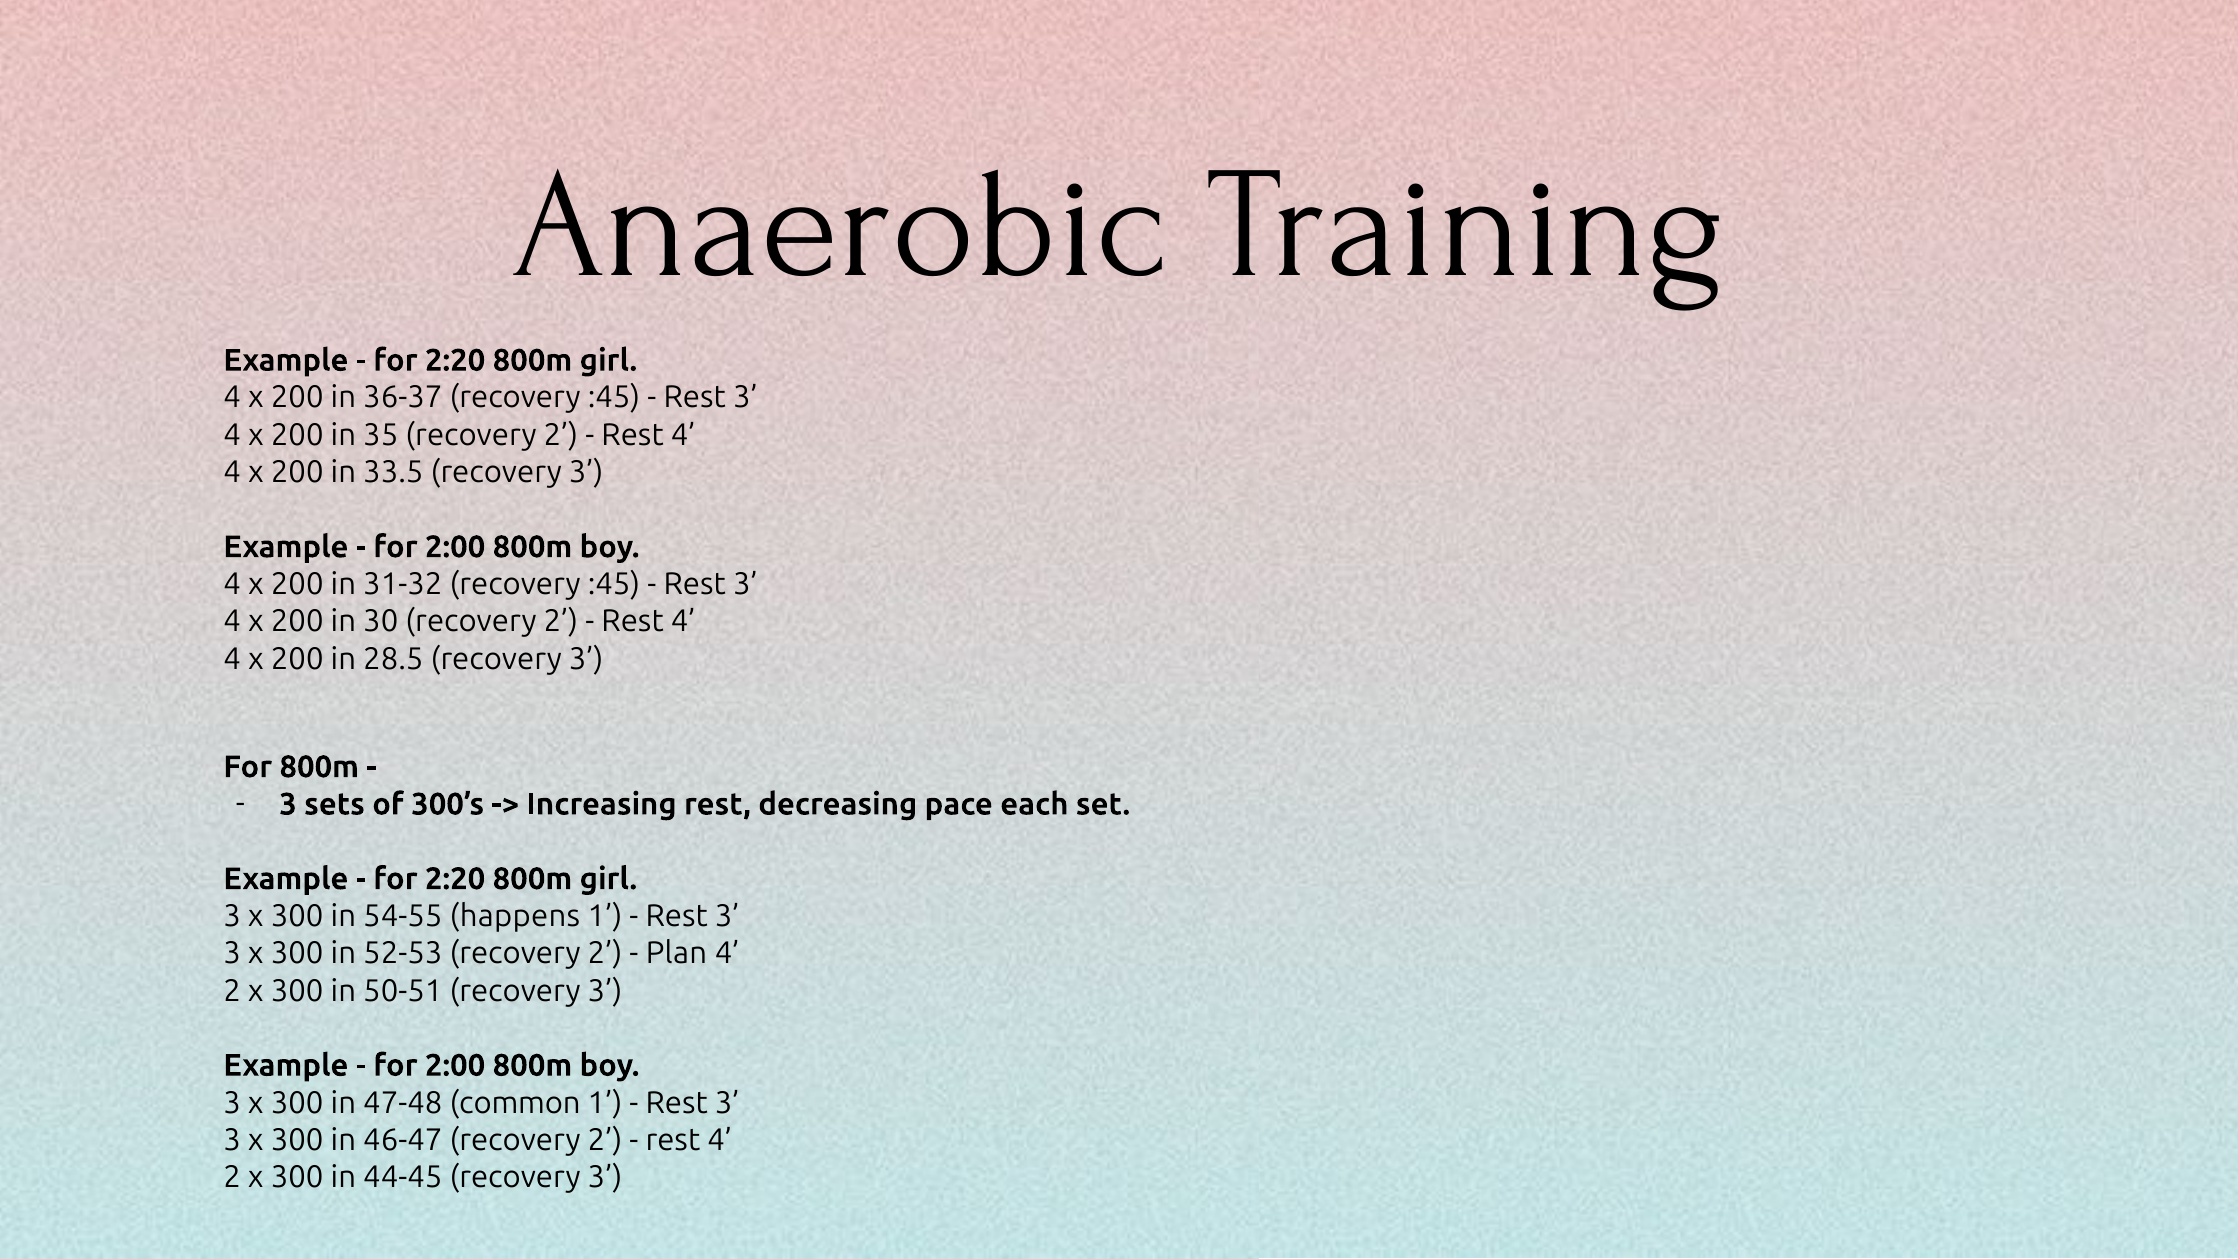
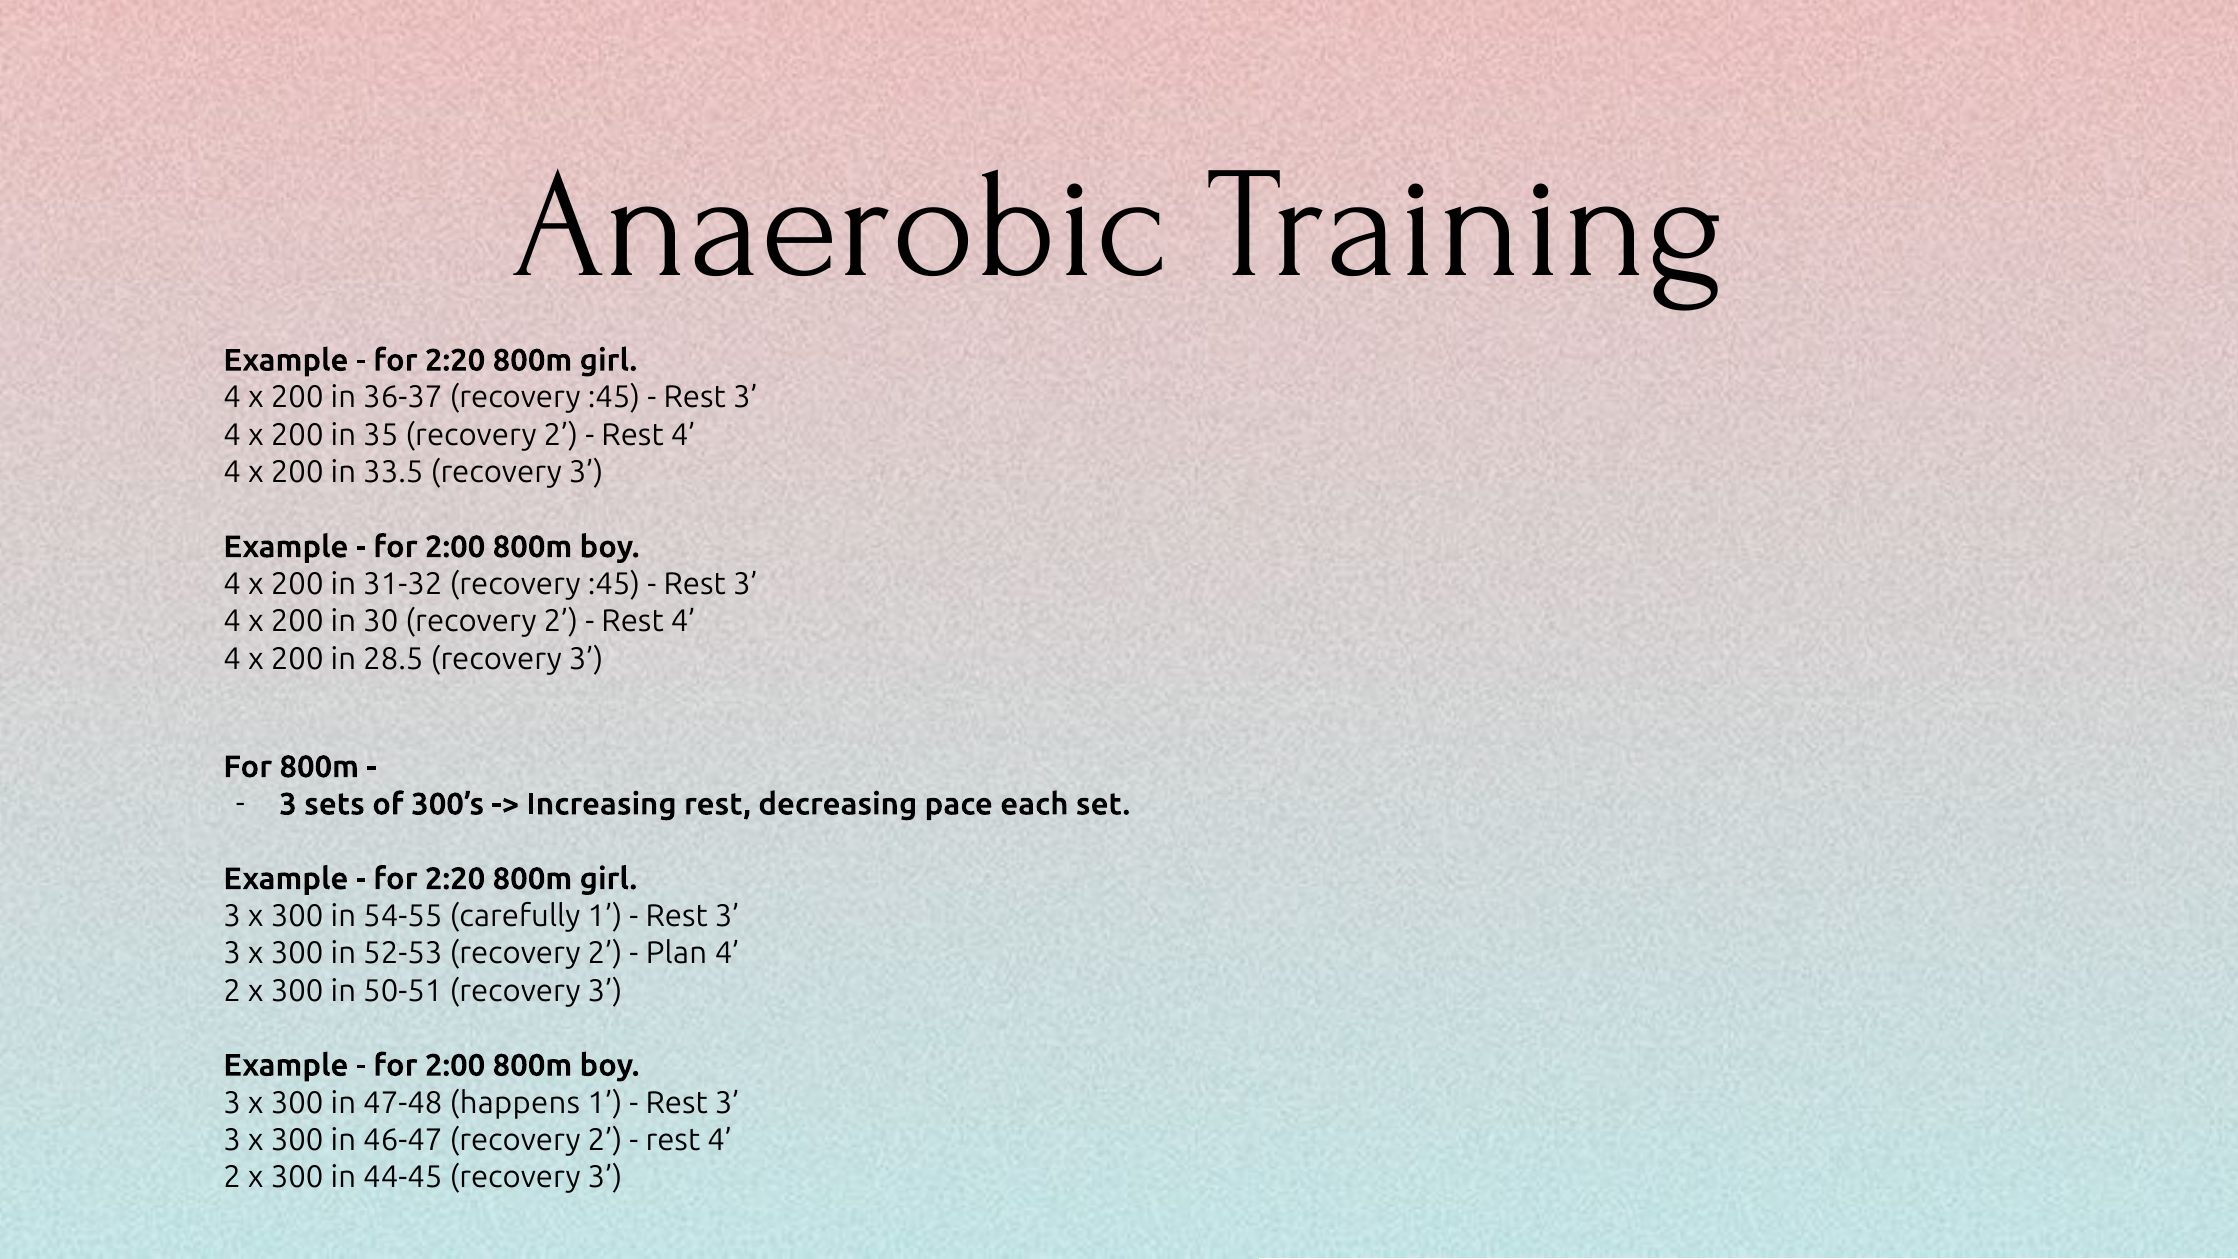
happens: happens -> carefully
common: common -> happens
